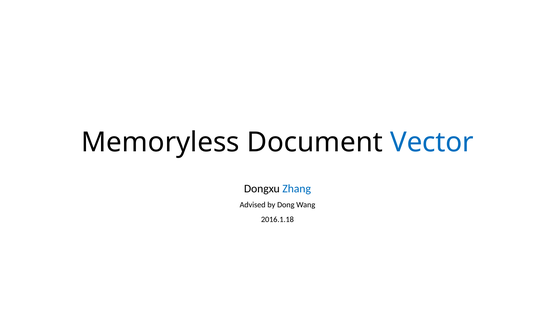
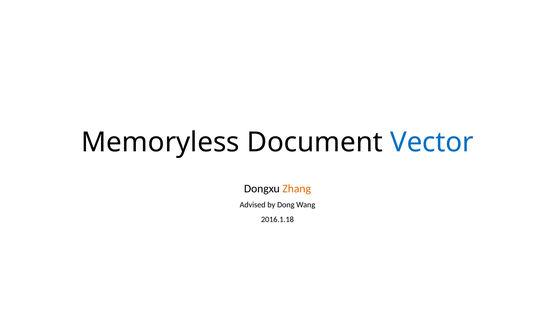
Zhang colour: blue -> orange
